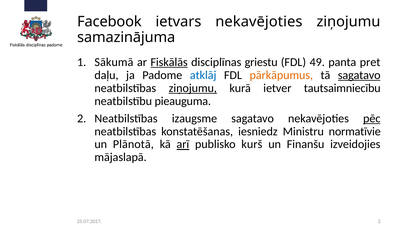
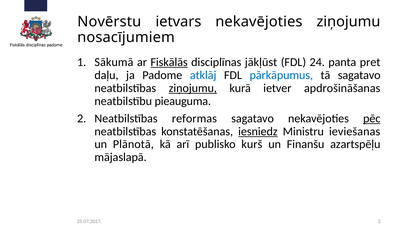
Facebook: Facebook -> Novērstu
samazinājuma: samazinājuma -> nosacījumiem
griestu: griestu -> jākļūst
49: 49 -> 24
pārkāpumus colour: orange -> blue
sagatavo at (359, 75) underline: present -> none
tautsaimniecību: tautsaimniecību -> apdrošināšanas
izaugsme: izaugsme -> reformas
iesniedz underline: none -> present
normatīvie: normatīvie -> ieviešanas
arī underline: present -> none
izveidojies: izveidojies -> azartspēļu
